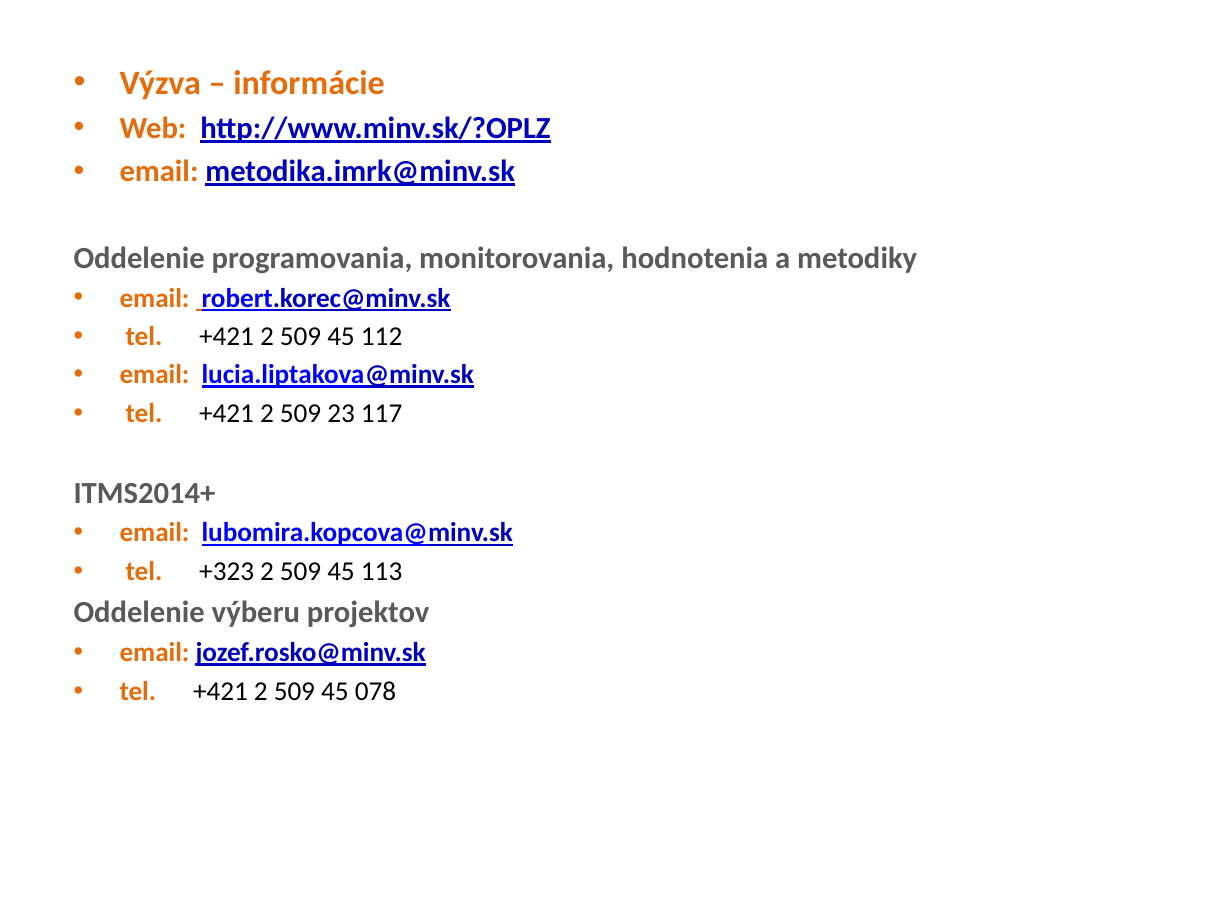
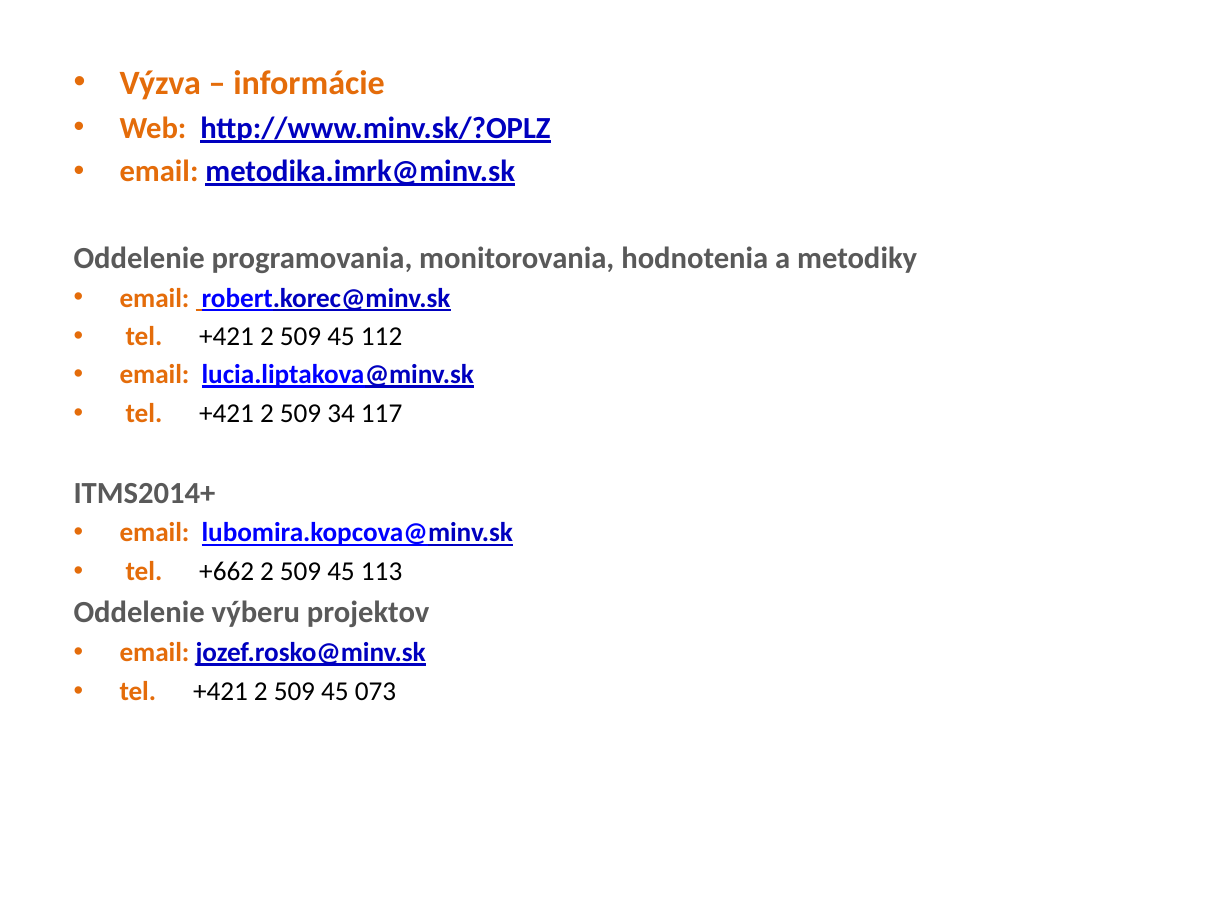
23: 23 -> 34
+323: +323 -> +662
078: 078 -> 073
